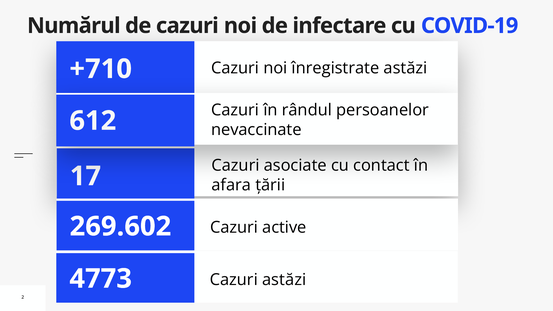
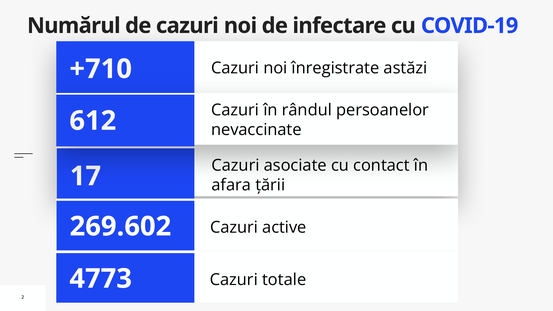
Cazuri astăzi: astăzi -> totale
